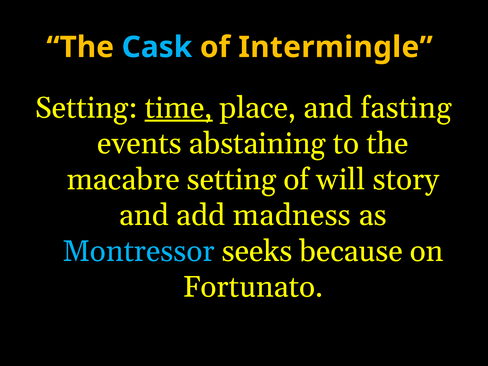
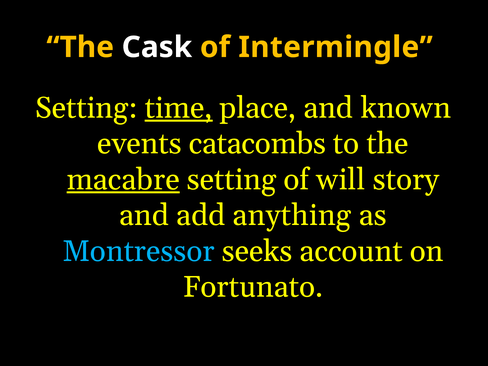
Cask colour: light blue -> white
fasting: fasting -> known
abstaining: abstaining -> catacombs
macabre underline: none -> present
madness: madness -> anything
because: because -> account
